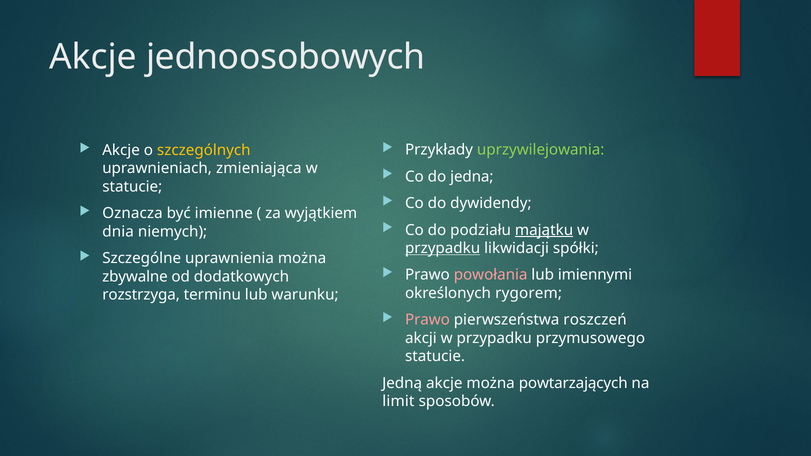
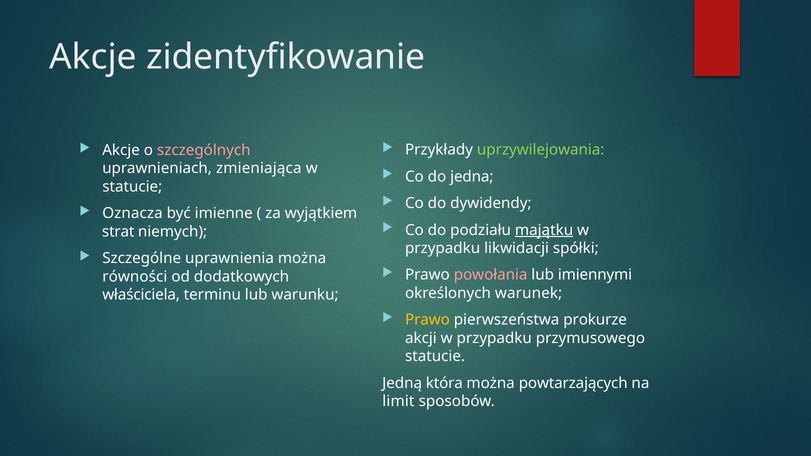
jednoosobowych: jednoosobowych -> zidentyfikowanie
szczególnych colour: yellow -> pink
dnia: dnia -> strat
przypadku at (443, 248) underline: present -> none
zbywalne: zbywalne -> równości
rygorem: rygorem -> warunek
rozstrzyga: rozstrzyga -> właściciela
Prawo at (427, 320) colour: pink -> yellow
roszczeń: roszczeń -> prokurze
Jedną akcje: akcje -> która
